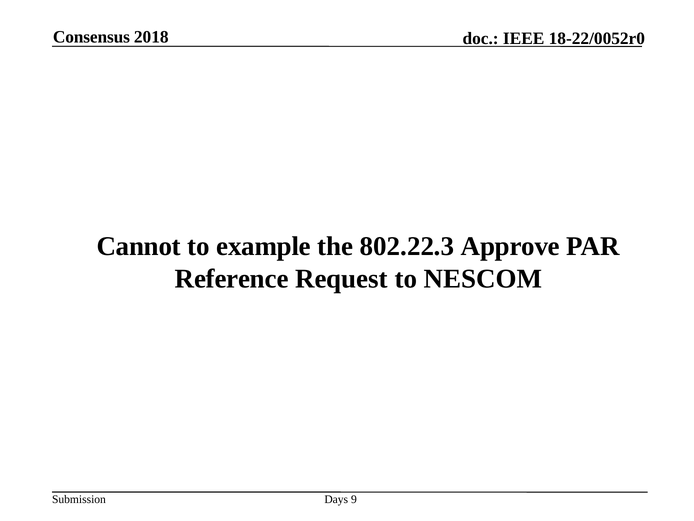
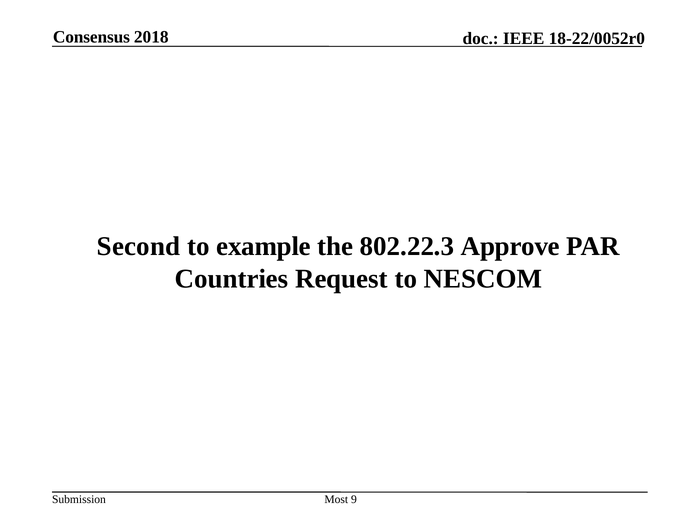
Cannot: Cannot -> Second
Reference: Reference -> Countries
Days: Days -> Most
